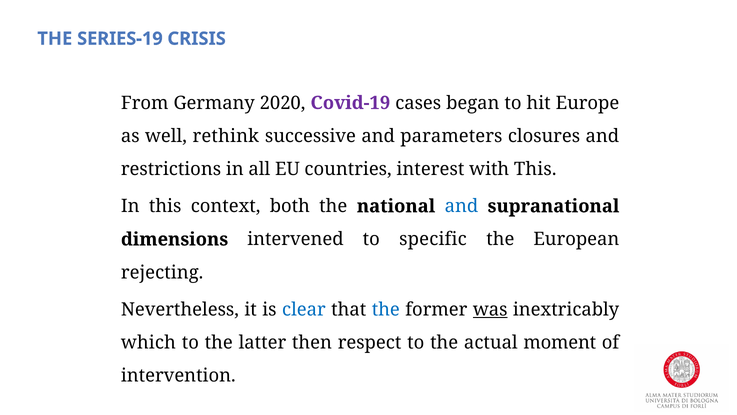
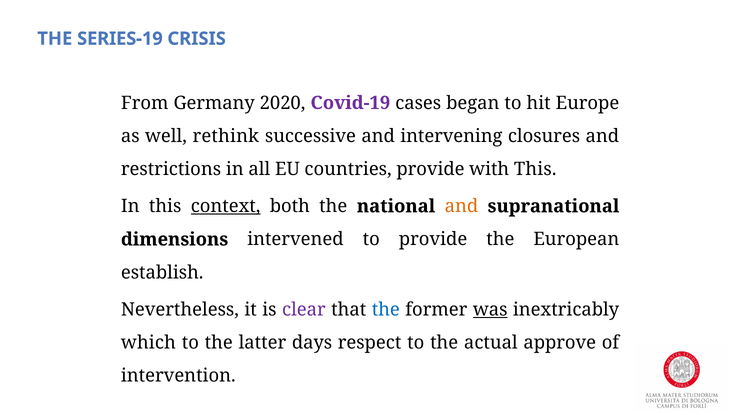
parameters: parameters -> intervening
countries interest: interest -> provide
context underline: none -> present
and at (461, 206) colour: blue -> orange
to specific: specific -> provide
rejecting: rejecting -> establish
clear colour: blue -> purple
then: then -> days
moment: moment -> approve
